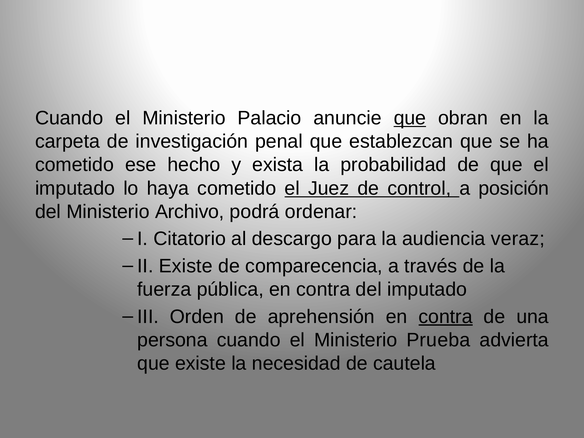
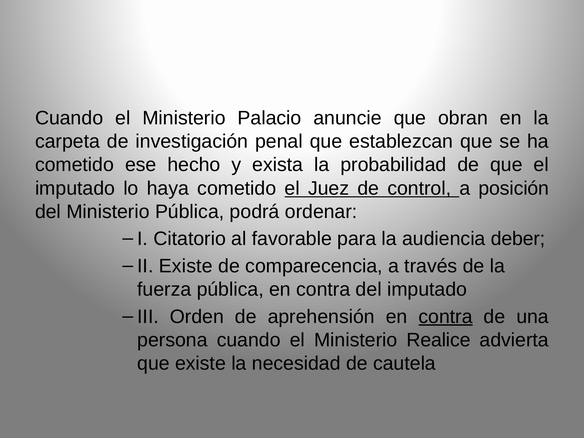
que at (410, 118) underline: present -> none
Ministerio Archivo: Archivo -> Pública
descargo: descargo -> favorable
veraz: veraz -> deber
Prueba: Prueba -> Realice
